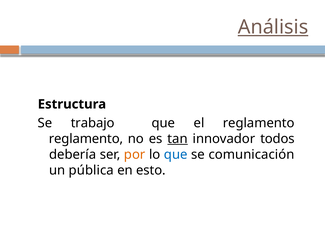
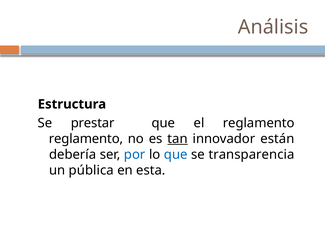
Análisis underline: present -> none
trabajo: trabajo -> prestar
todos: todos -> están
por colour: orange -> blue
comunicación: comunicación -> transparencia
esto: esto -> esta
